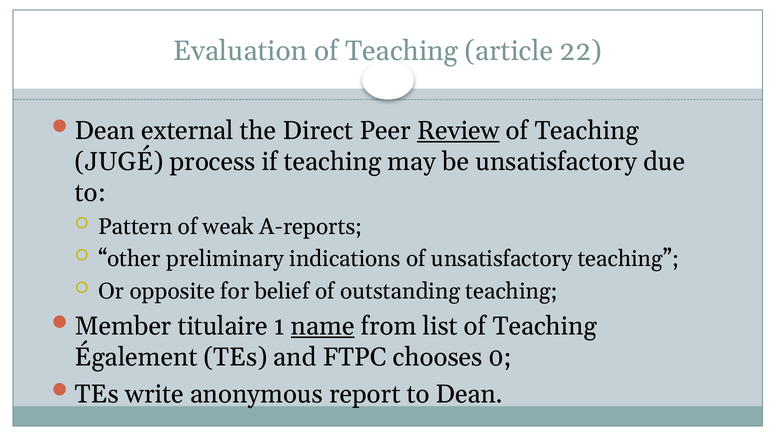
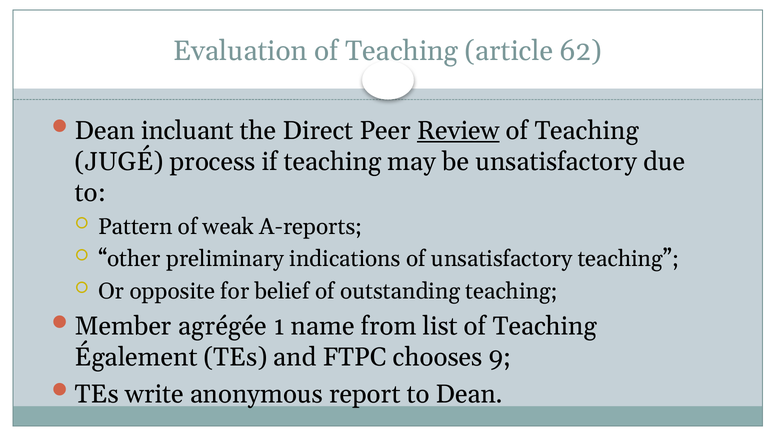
22: 22 -> 62
external: external -> incluant
titulaire: titulaire -> agrégée
name underline: present -> none
0: 0 -> 9
